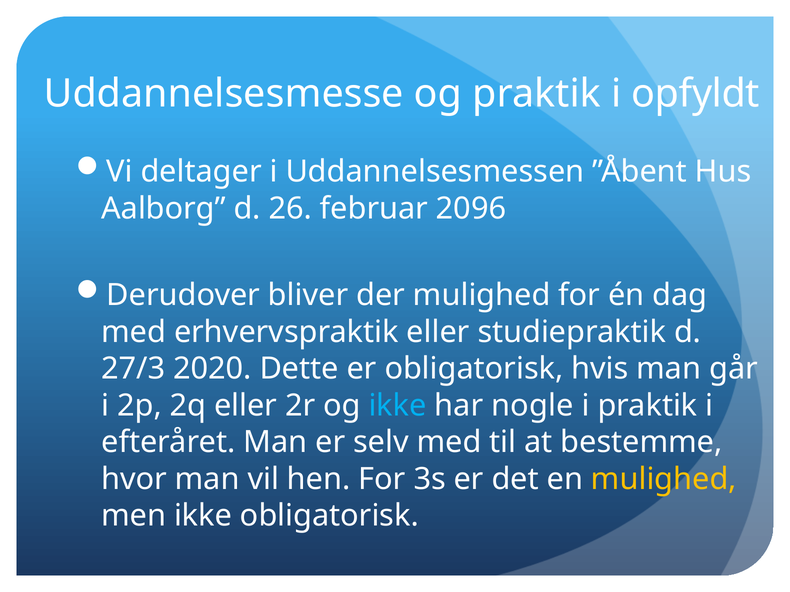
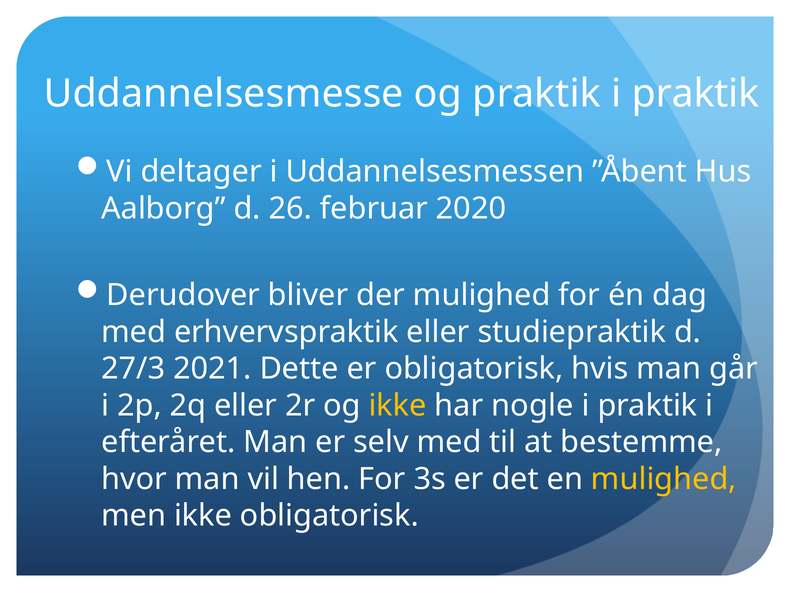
praktik i opfyldt: opfyldt -> praktik
2096: 2096 -> 2020
2020: 2020 -> 2021
ikke at (398, 406) colour: light blue -> yellow
